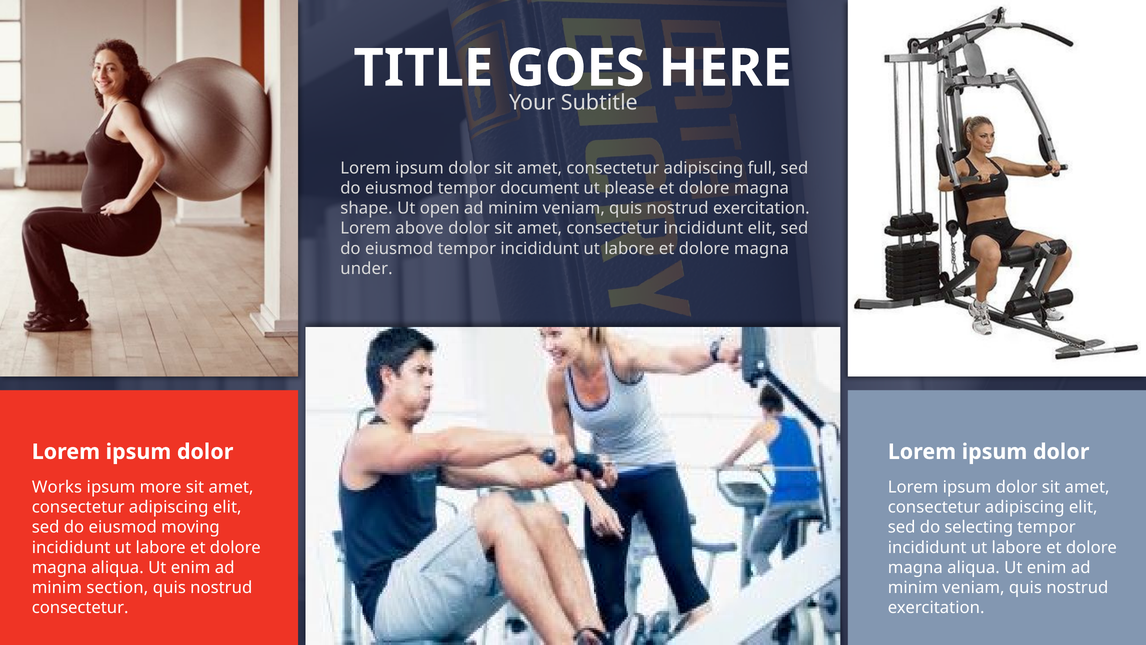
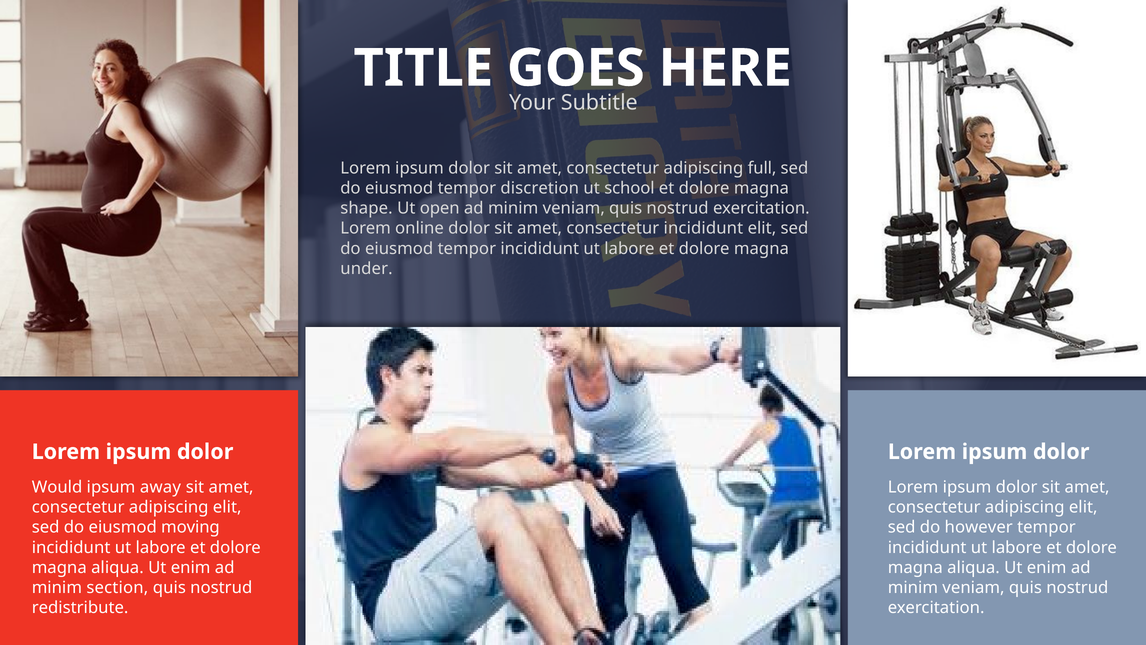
document: document -> discretion
please: please -> school
above: above -> online
Works: Works -> Would
more: more -> away
selecting: selecting -> however
consectetur at (80, 607): consectetur -> redistribute
